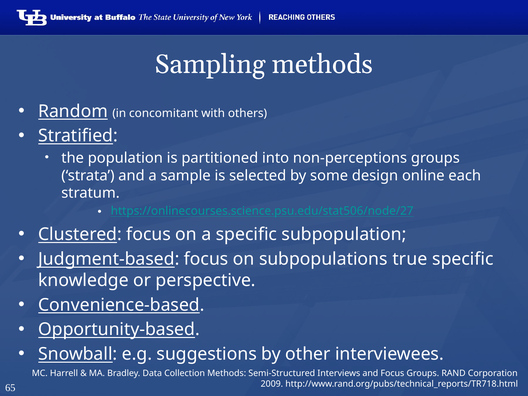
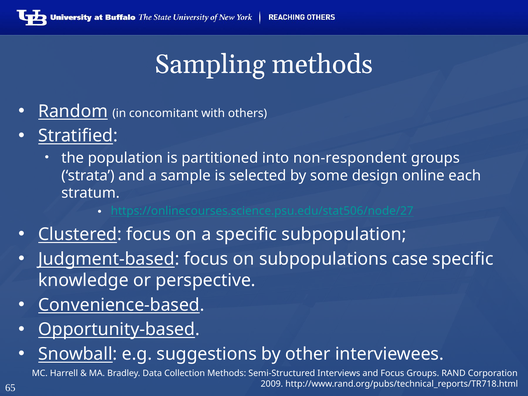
non-perceptions: non-perceptions -> non-respondent
true: true -> case
